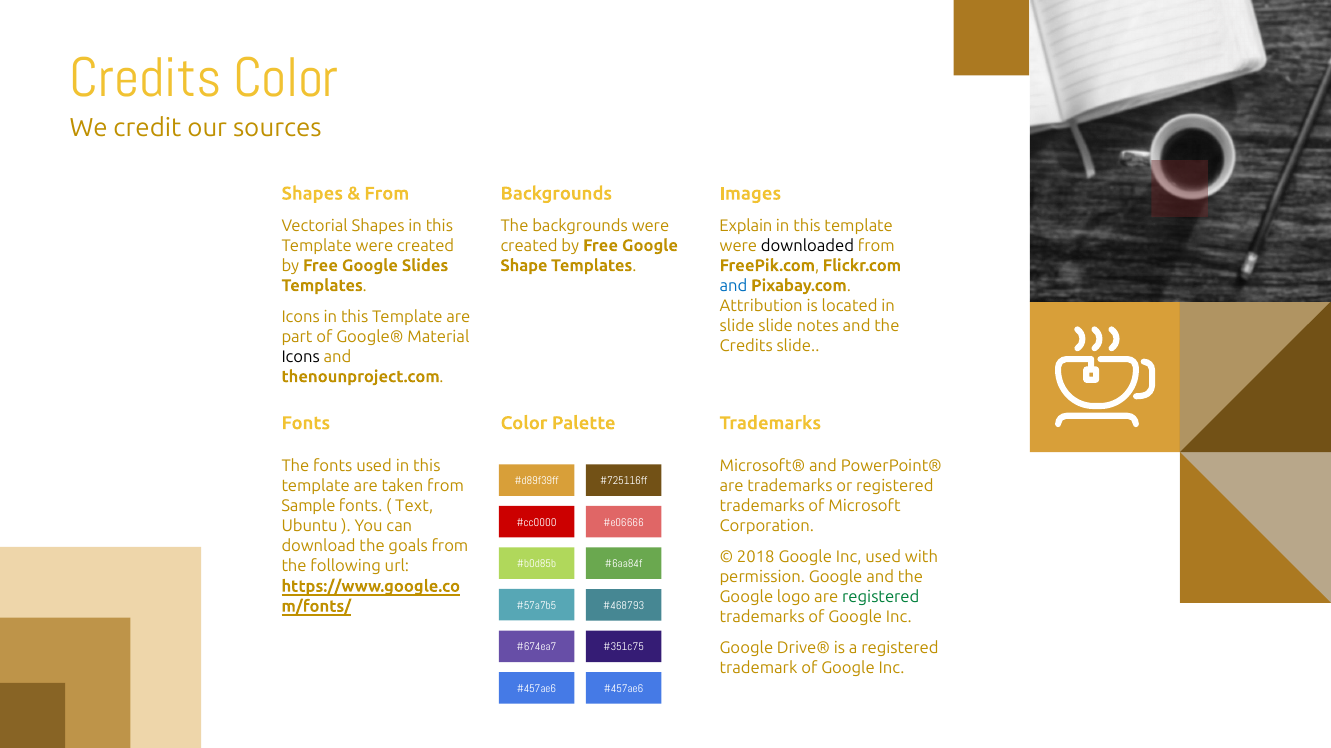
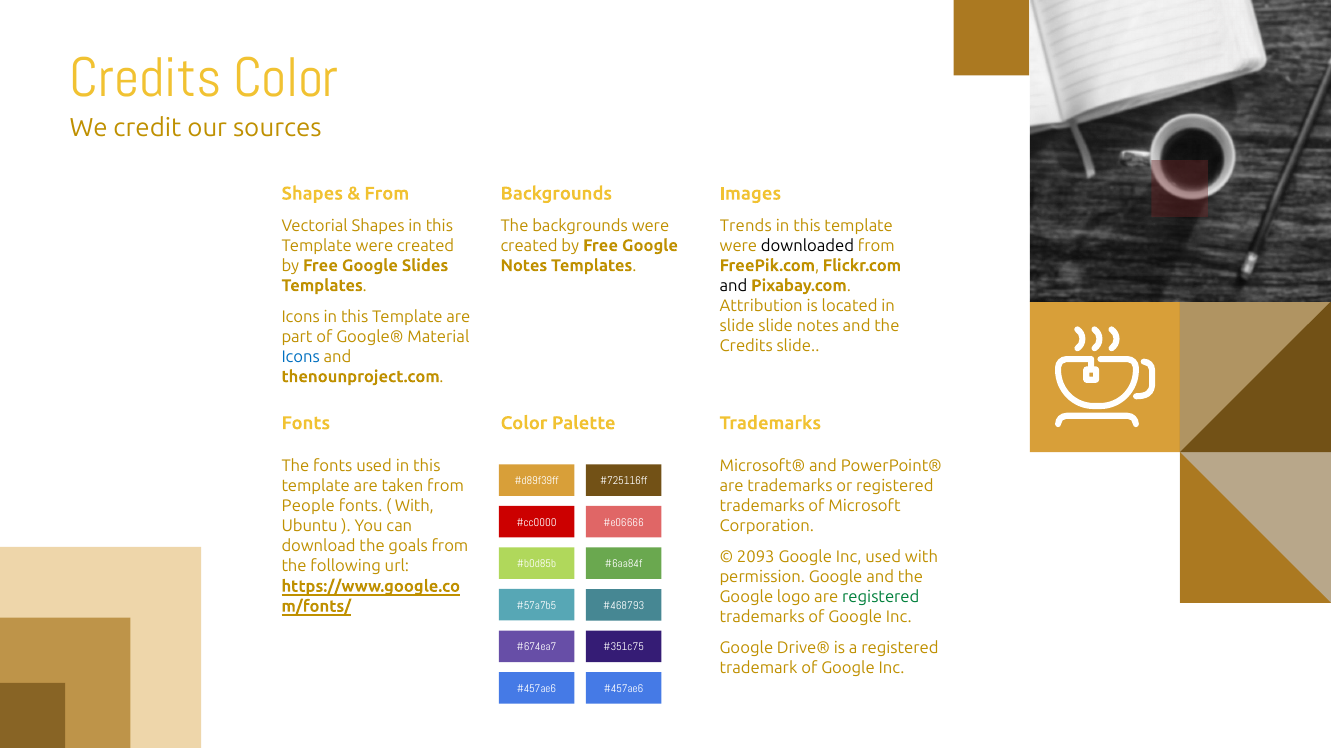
Explain: Explain -> Trends
Shape at (524, 266): Shape -> Notes
and at (734, 286) colour: blue -> black
Icons at (301, 357) colour: black -> blue
Sample: Sample -> People
Text at (414, 507): Text -> With
2018: 2018 -> 2093
